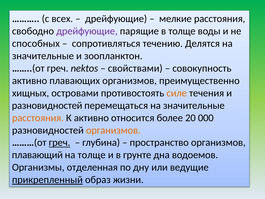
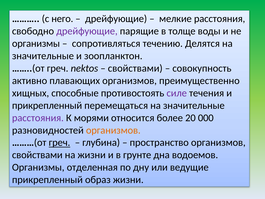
всех: всех -> него
способных at (36, 43): способных -> организмы
островами: островами -> способные
силе colour: orange -> purple
разновидностей at (47, 105): разновидностей -> прикрепленный
расстояния at (38, 118) colour: orange -> purple
К активно: активно -> морями
плавающий at (37, 155): плавающий -> свойствами
на толще: толще -> жизни
прикрепленный at (47, 180) underline: present -> none
